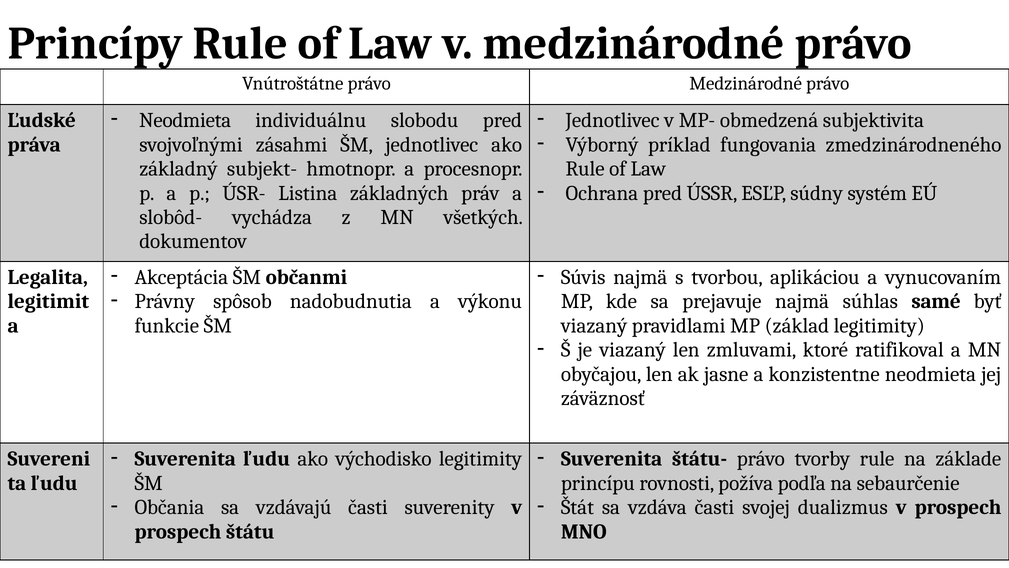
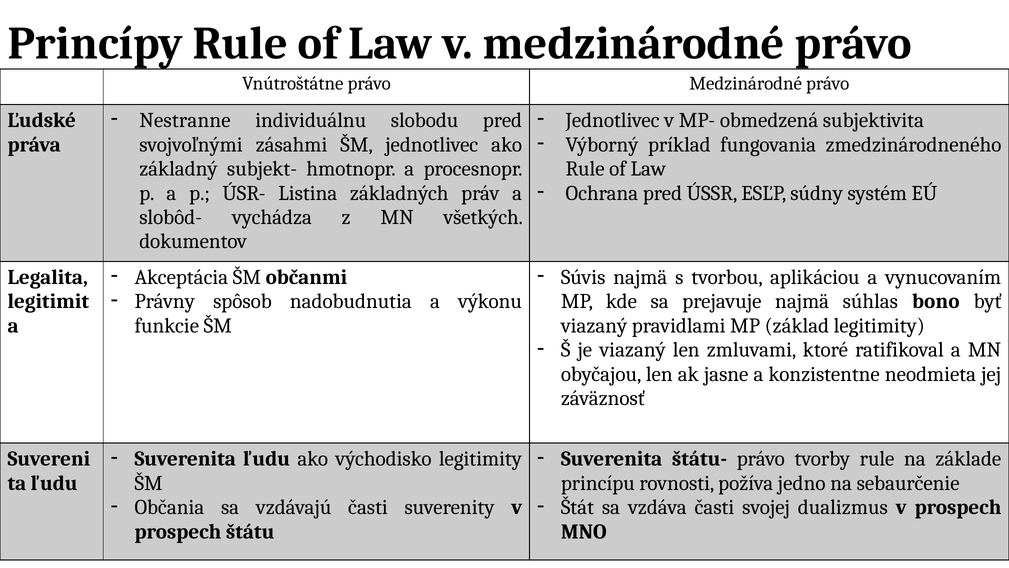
Neodmieta at (185, 120): Neodmieta -> Nestranne
samé: samé -> bono
podľa: podľa -> jedno
